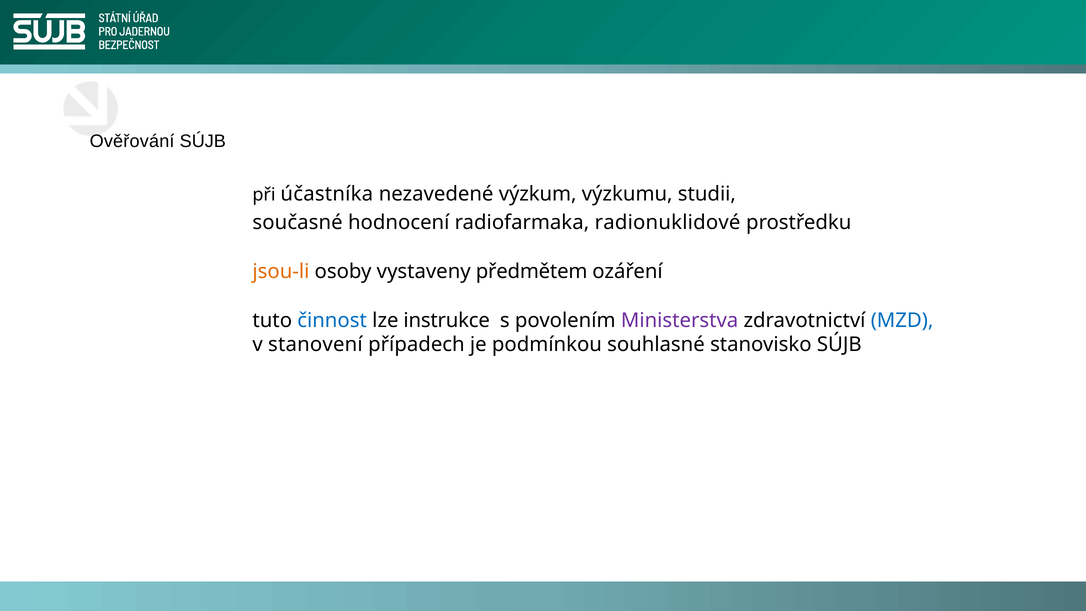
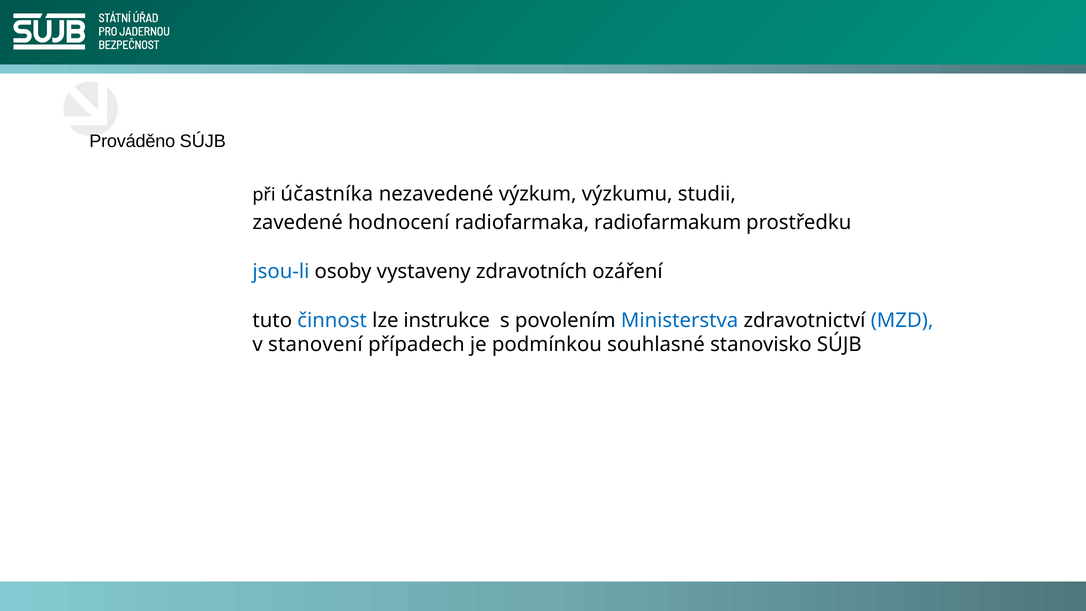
Ověřování: Ověřování -> Prováděno
současné: současné -> zavedené
radionuklidové: radionuklidové -> radiofarmakum
jsou-li colour: orange -> blue
předmětem: předmětem -> zdravotních
Ministerstva colour: purple -> blue
